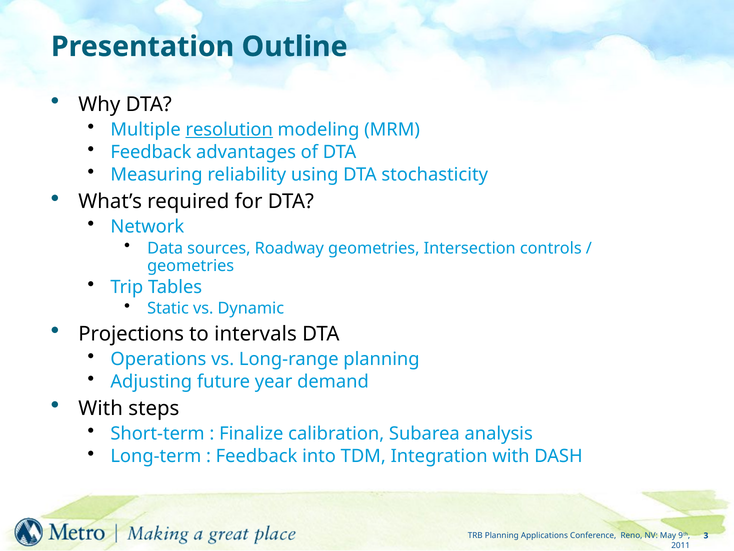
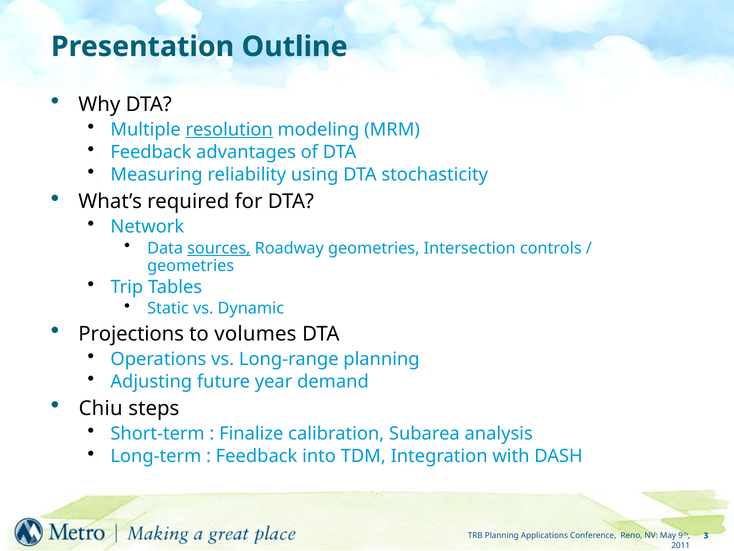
sources underline: none -> present
intervals: intervals -> volumes
With at (101, 408): With -> Chiu
